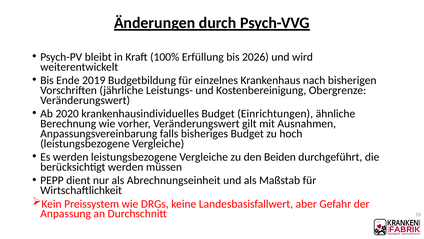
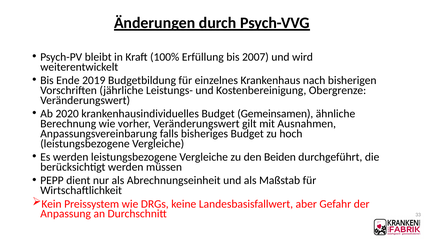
2026: 2026 -> 2007
Einrichtungen: Einrichtungen -> Gemeinsamen
